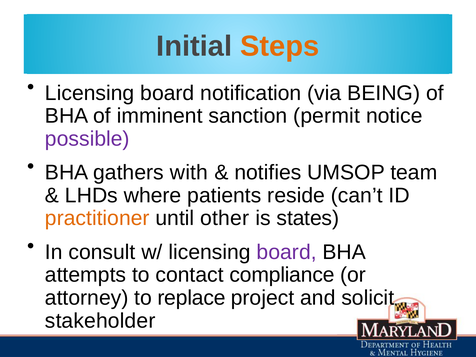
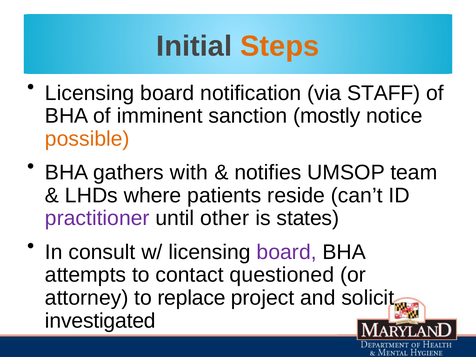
BEING: BEING -> STAFF
permit: permit -> mostly
possible colour: purple -> orange
practitioner colour: orange -> purple
compliance: compliance -> questioned
stakeholder: stakeholder -> investigated
